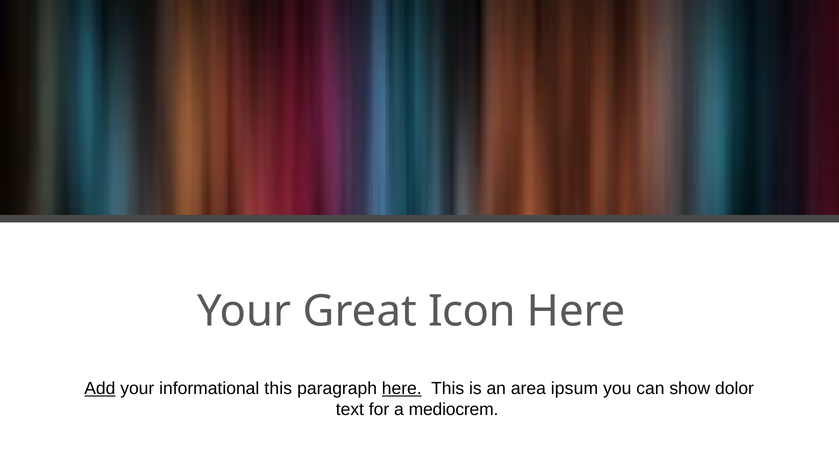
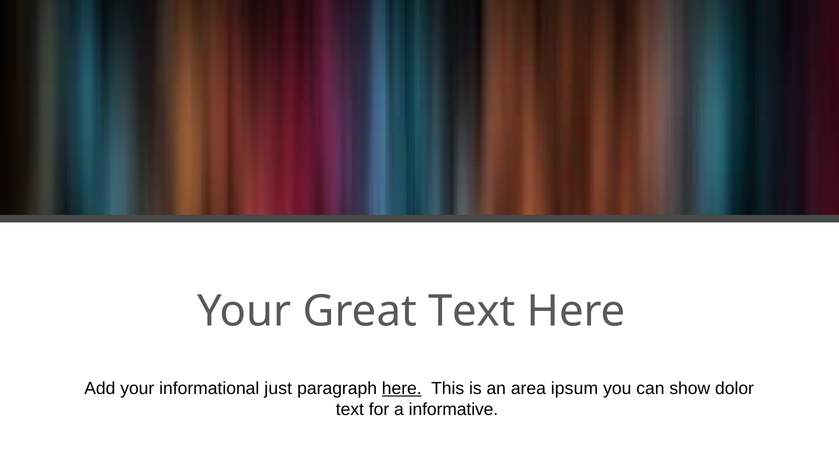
Great Icon: Icon -> Text
Add underline: present -> none
informational this: this -> just
mediocrem: mediocrem -> informative
